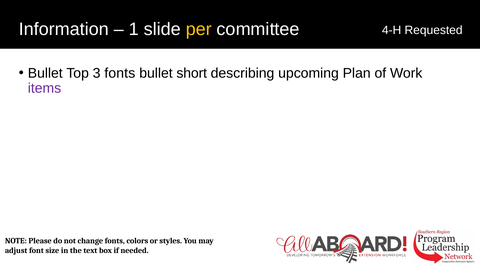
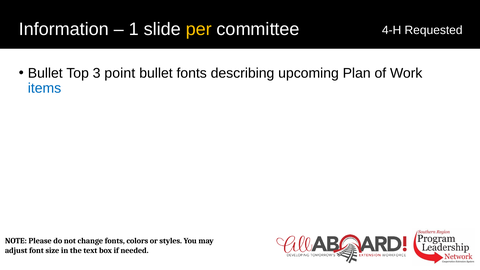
3 fonts: fonts -> point
bullet short: short -> fonts
items colour: purple -> blue
